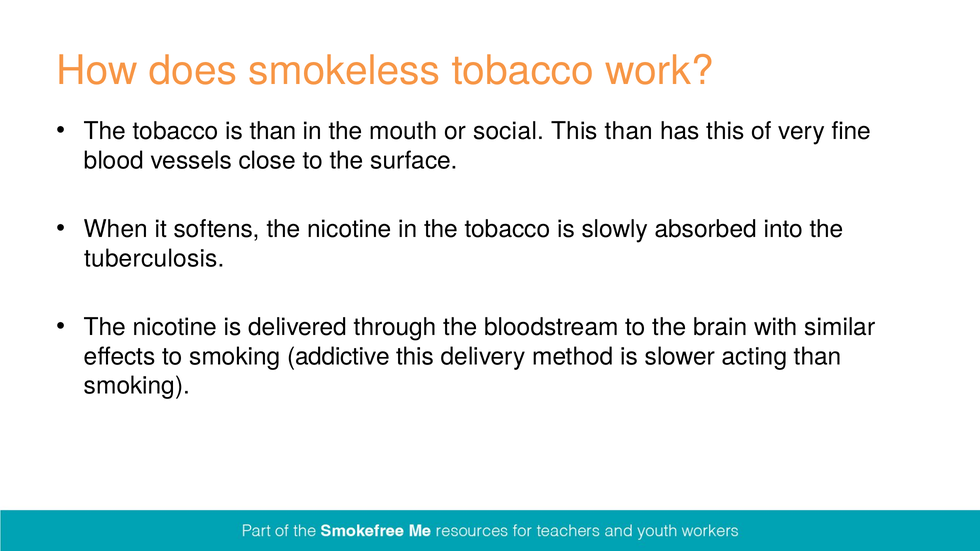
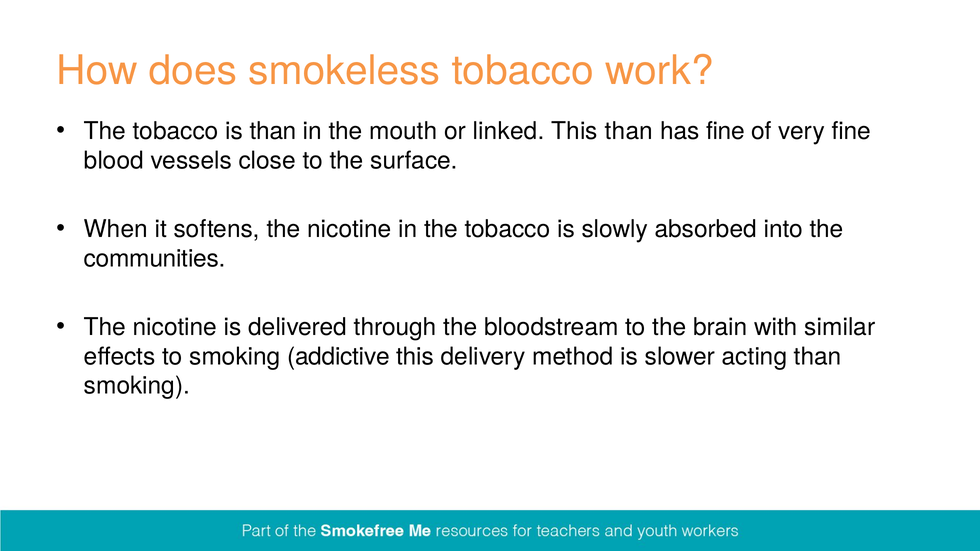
social: social -> linked
has this: this -> fine
tuberculosis: tuberculosis -> communities
